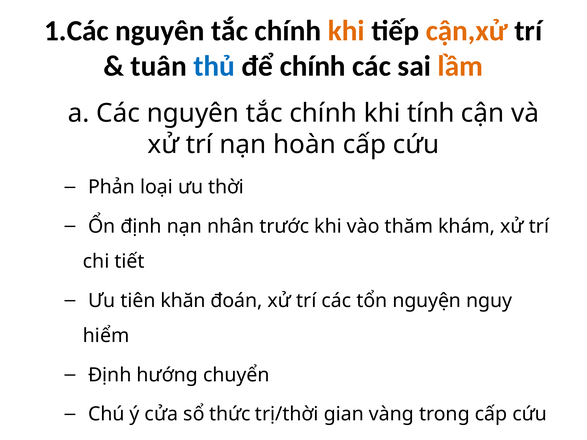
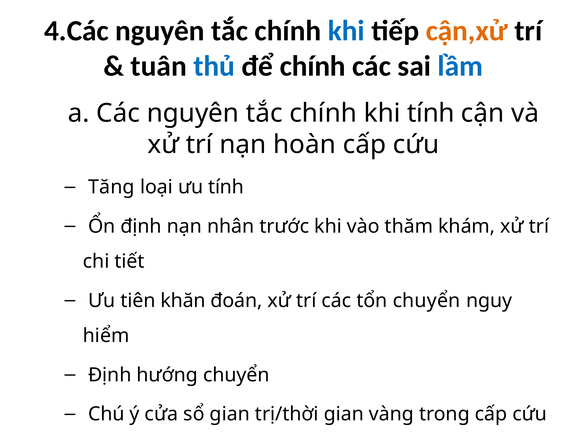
1.Các: 1.Các -> 4.Các
khi at (346, 31) colour: orange -> blue
lầm colour: orange -> blue
Phản: Phản -> Tăng
ưu thời: thời -> tính
tổn nguyện: nguyện -> chuyển
sổ thức: thức -> gian
